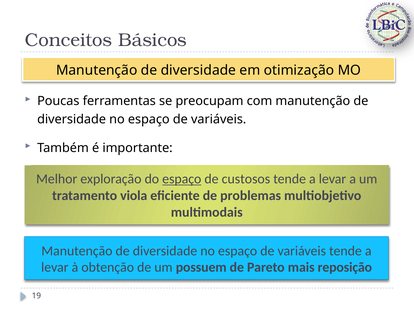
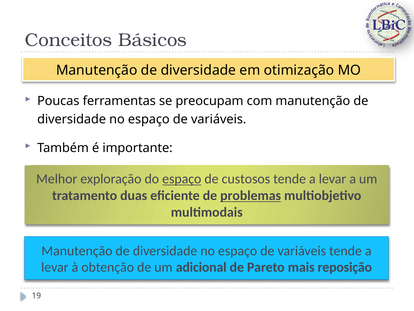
viola: viola -> duas
problemas underline: none -> present
possuem: possuem -> adicional
